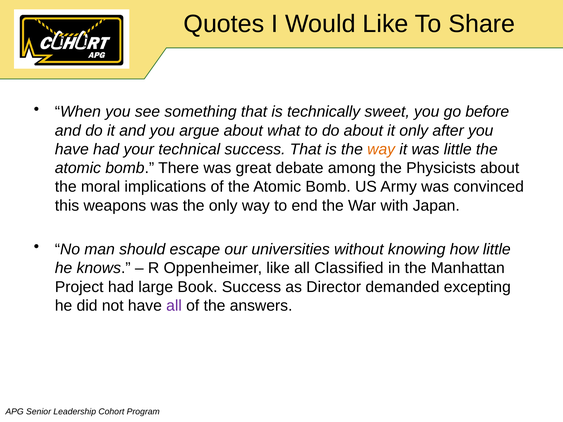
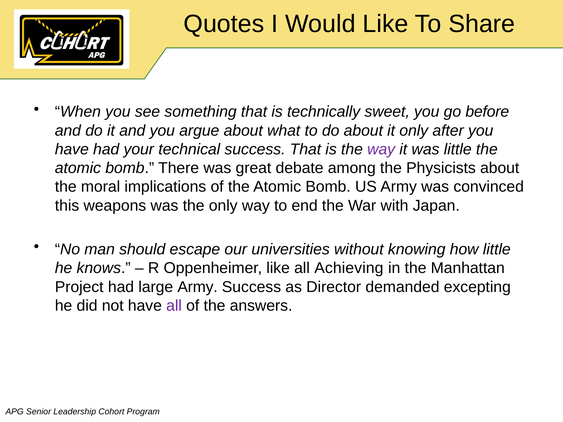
way at (381, 149) colour: orange -> purple
Classified: Classified -> Achieving
large Book: Book -> Army
